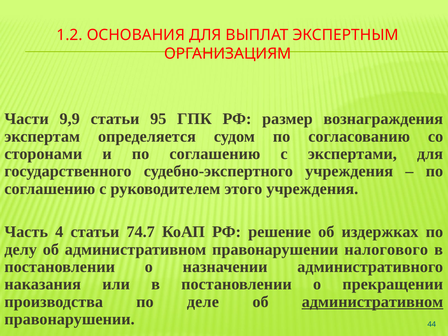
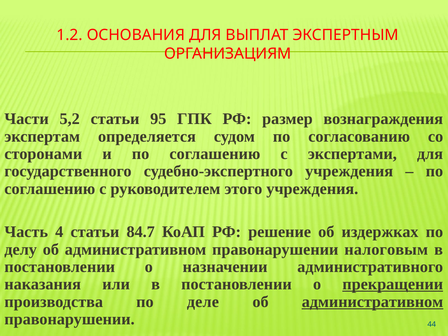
9,9: 9,9 -> 5,2
74.7: 74.7 -> 84.7
налогового: налогового -> налоговым
прекращении underline: none -> present
